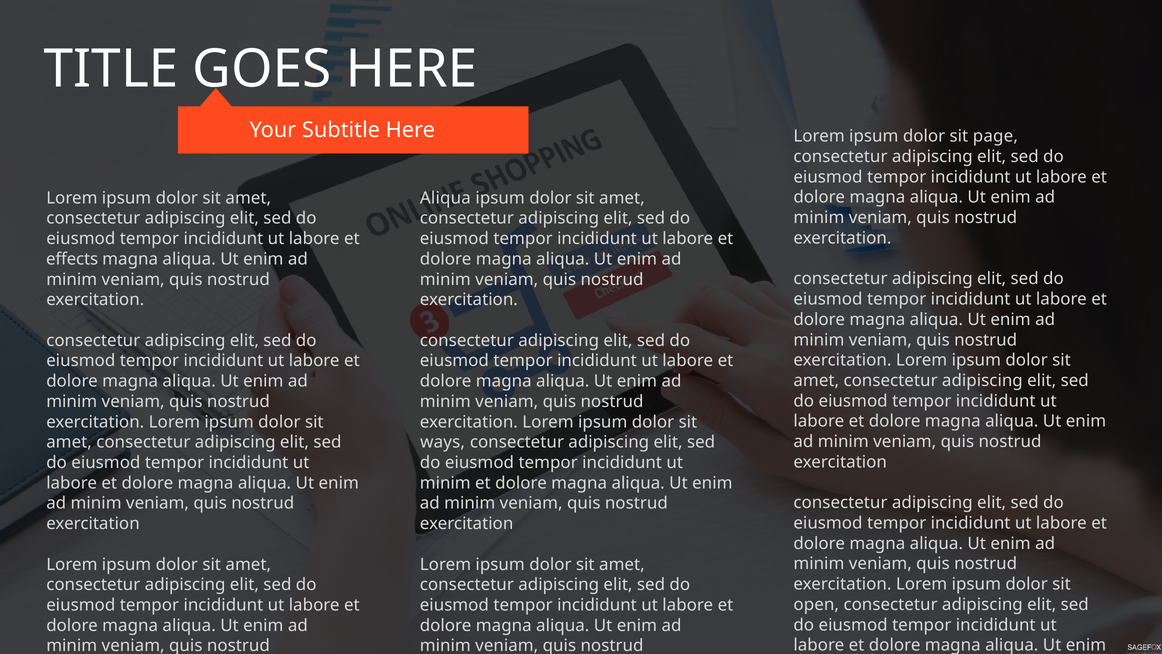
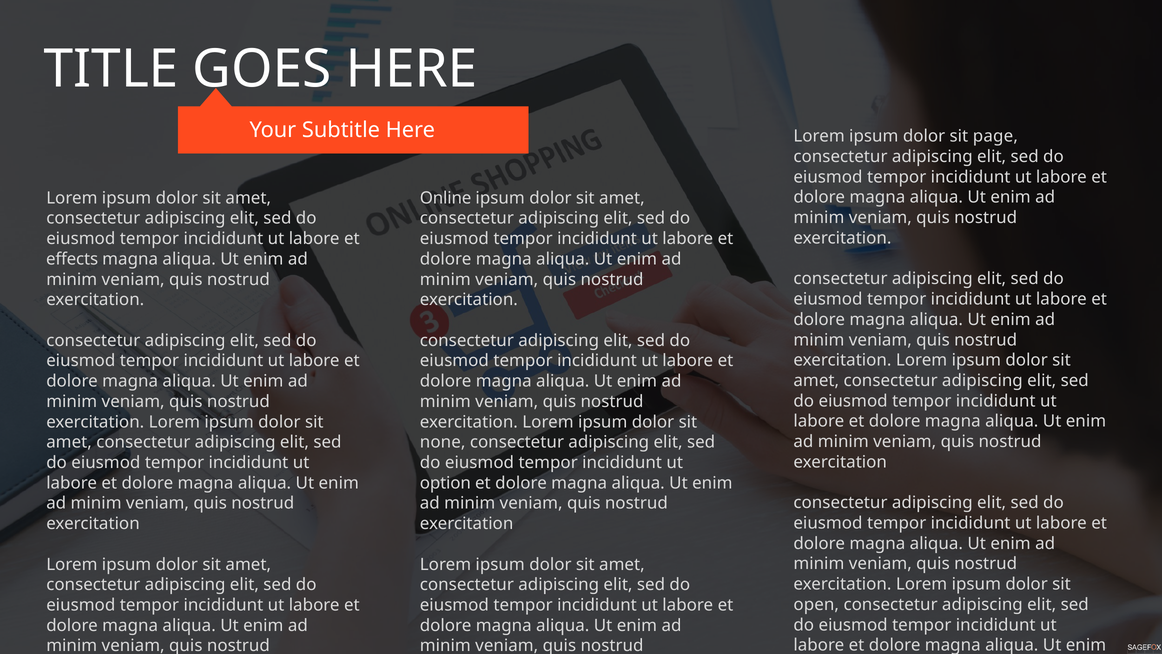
Aliqua at (445, 198): Aliqua -> Online
ways: ways -> none
minim at (445, 483): minim -> option
